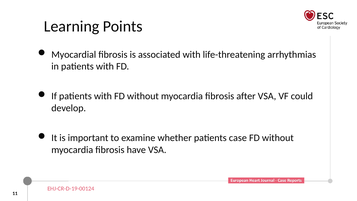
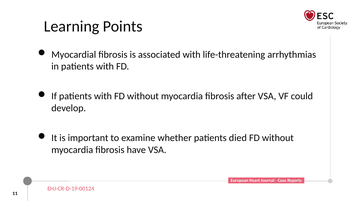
case: case -> died
